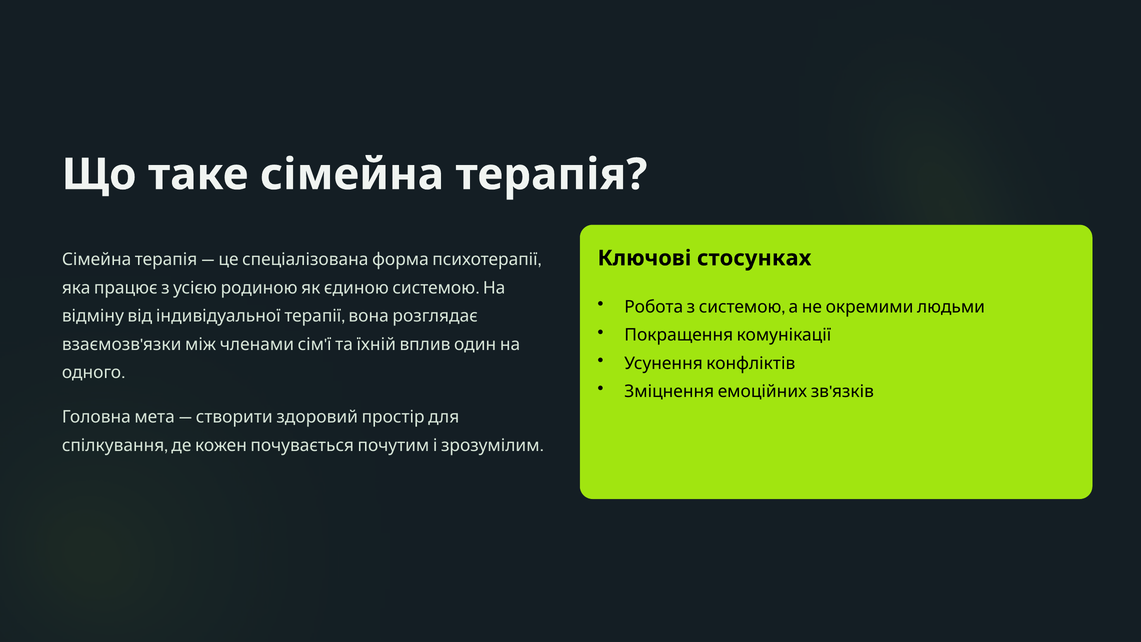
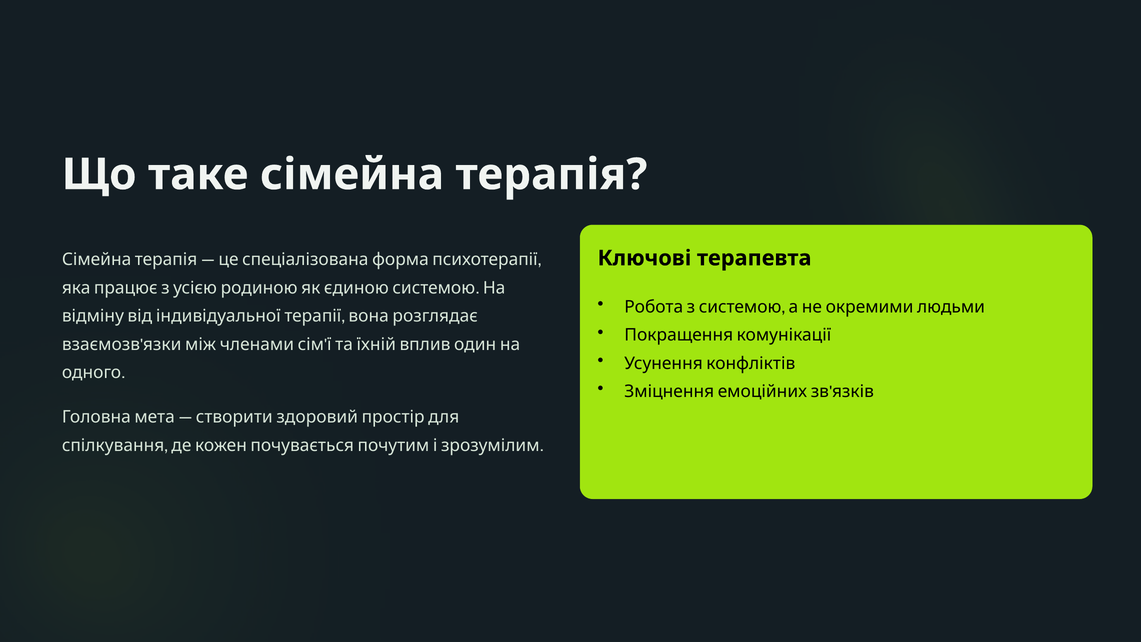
стосунках: стосунках -> терапевта
